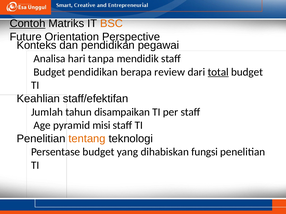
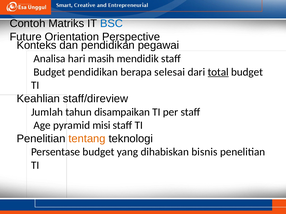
Contoh underline: present -> none
BSC colour: orange -> blue
tanpa: tanpa -> masih
review: review -> selesai
staff/efektifan: staff/efektifan -> staff/direview
fungsi: fungsi -> bisnis
